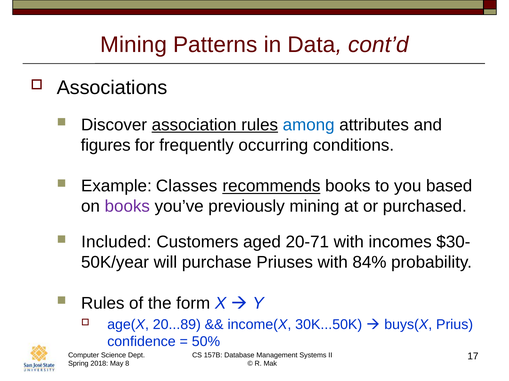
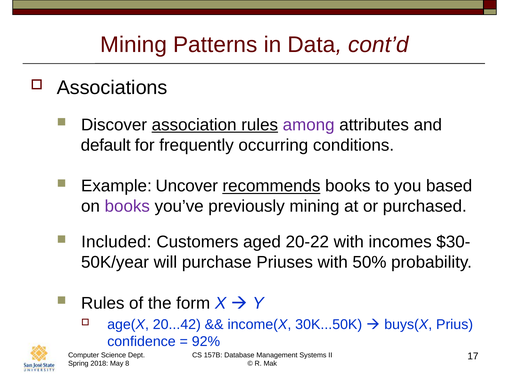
among colour: blue -> purple
figures: figures -> default
Classes: Classes -> Uncover
20-71: 20-71 -> 20-22
84%: 84% -> 50%
20...89: 20...89 -> 20...42
50%: 50% -> 92%
